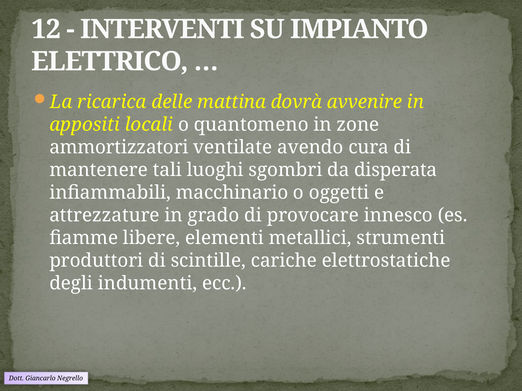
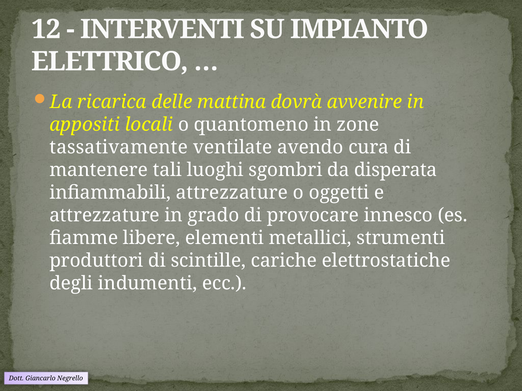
ammortizzatori: ammortizzatori -> tassativamente
infiammabili macchinario: macchinario -> attrezzature
